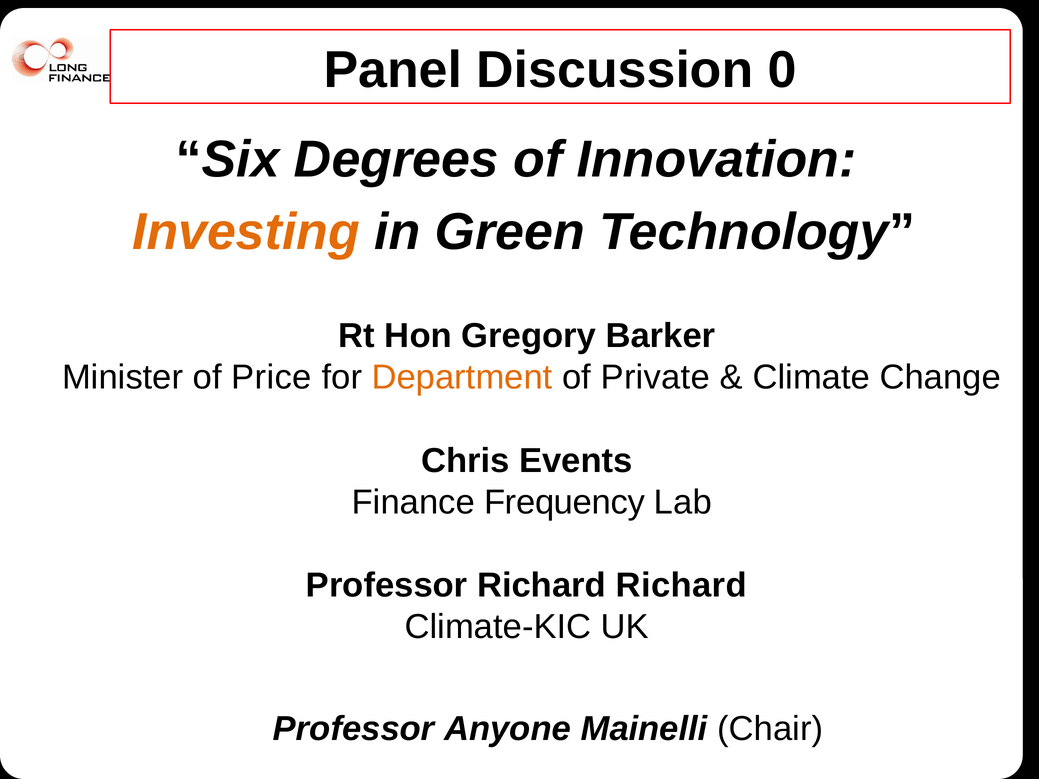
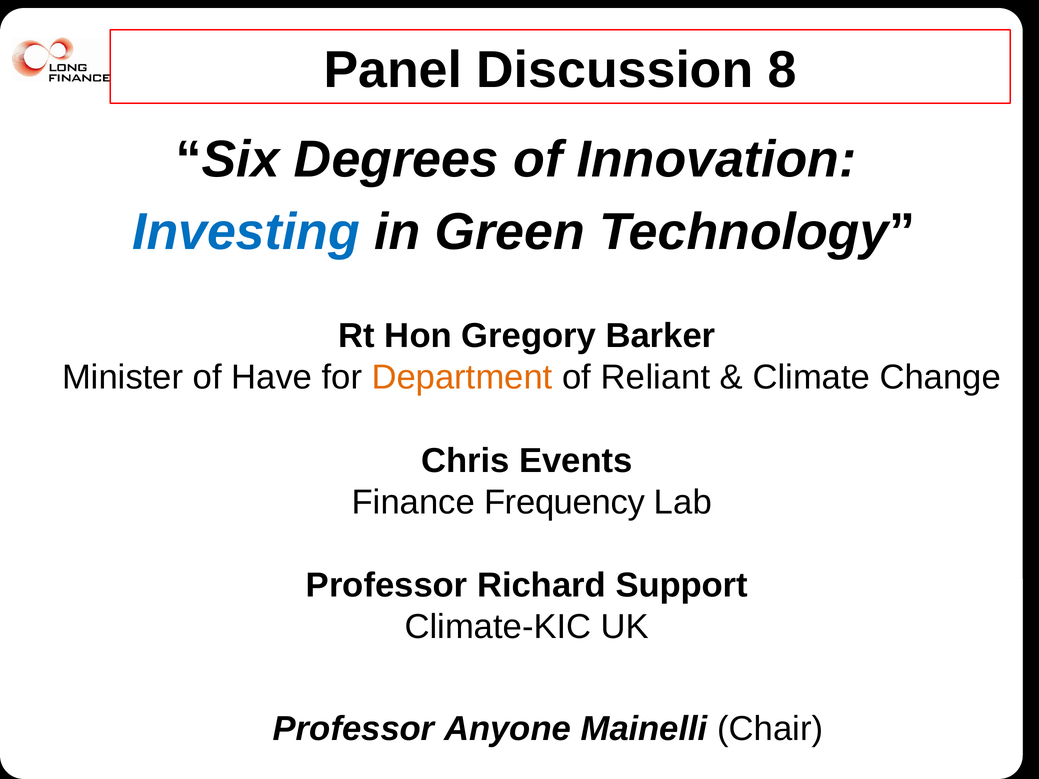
0: 0 -> 8
Investing colour: orange -> blue
Price: Price -> Have
Private: Private -> Reliant
Richard Richard: Richard -> Support
